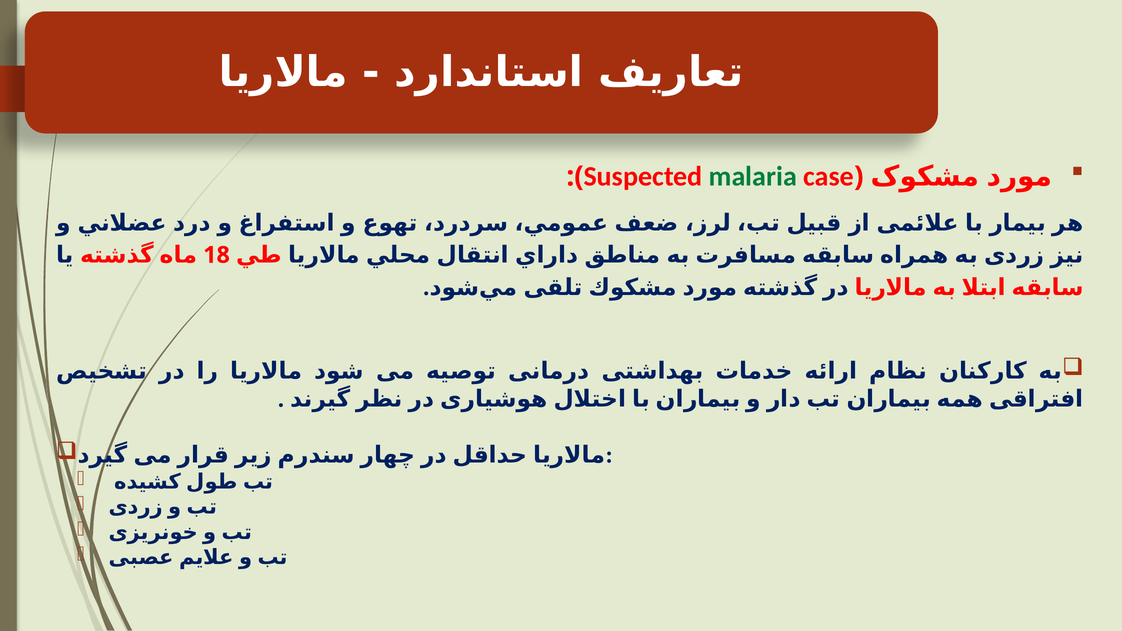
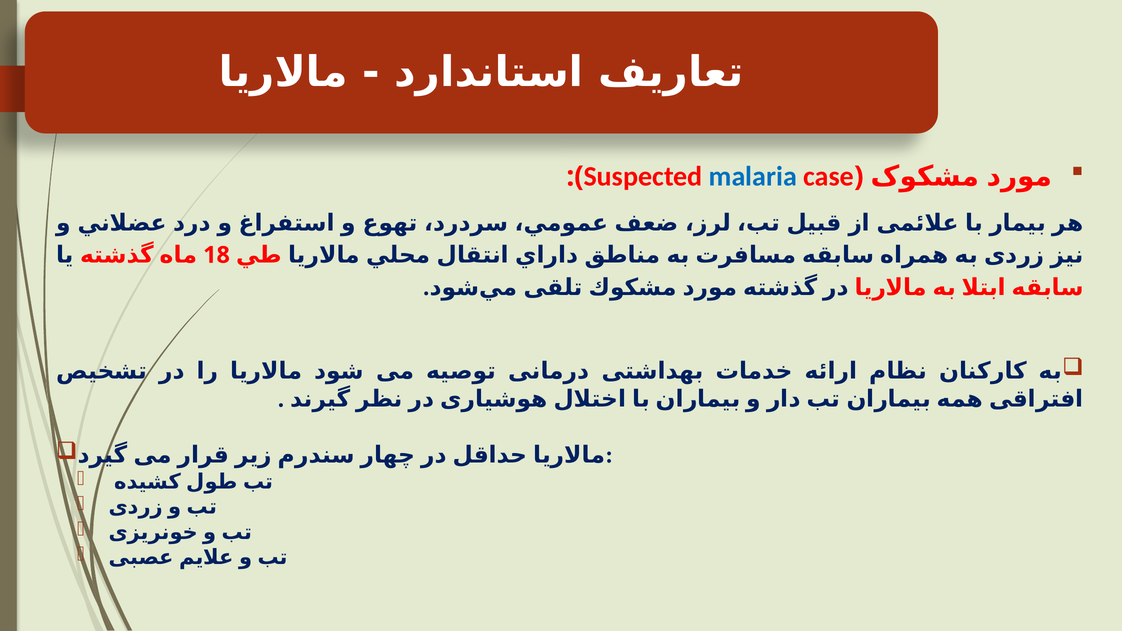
malaria colour: green -> blue
